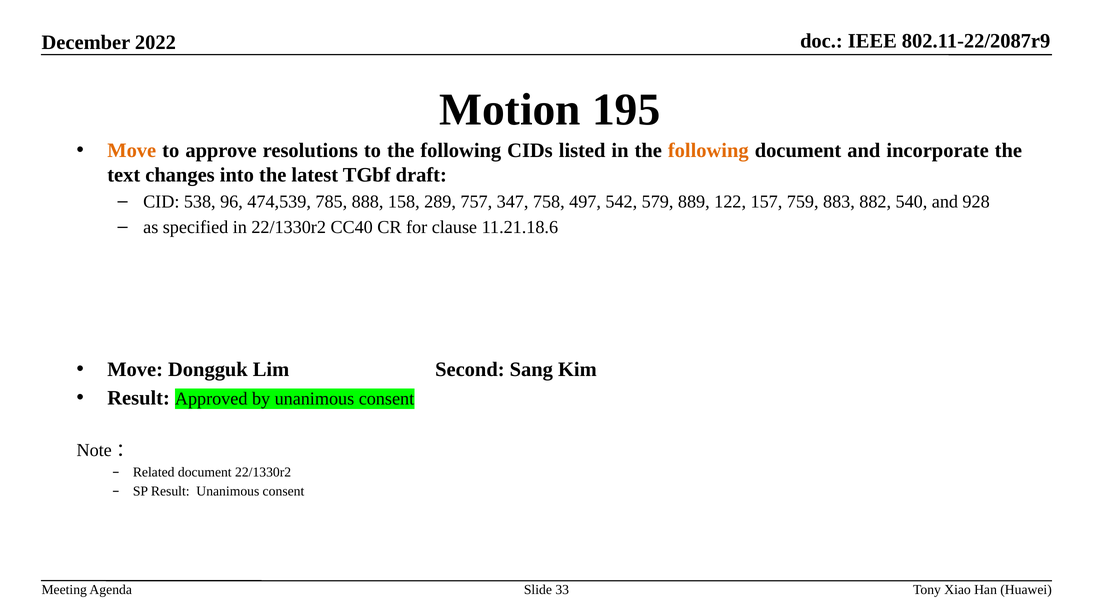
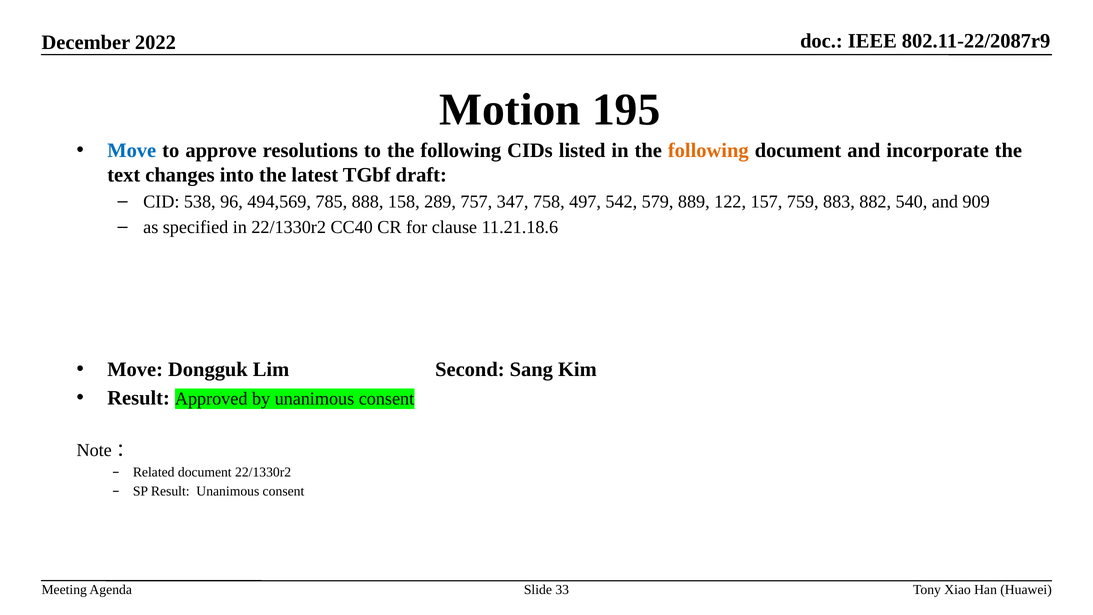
Move at (132, 150) colour: orange -> blue
474,539: 474,539 -> 494,569
928: 928 -> 909
